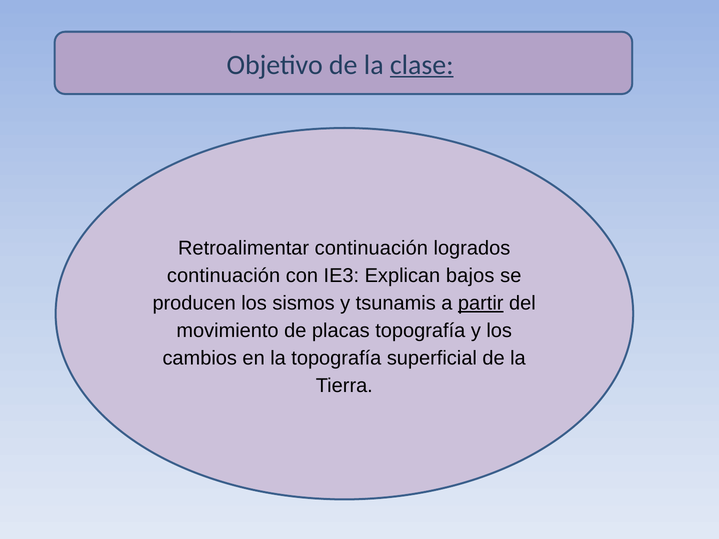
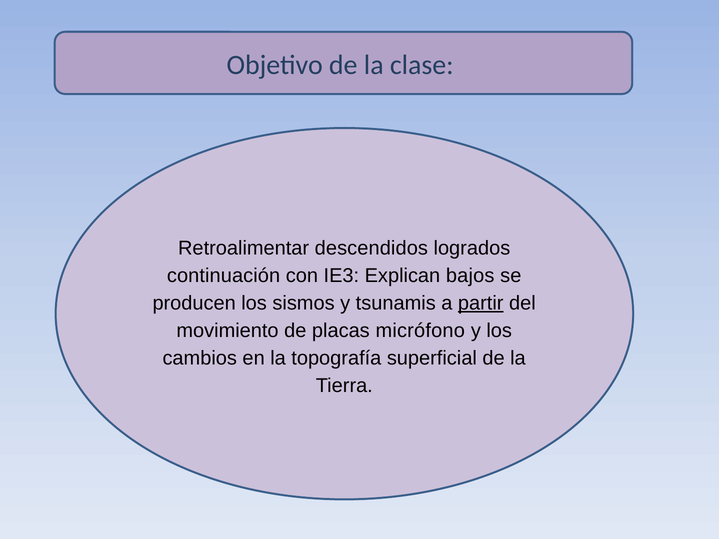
clase underline: present -> none
Retroalimentar continuación: continuación -> descendidos
placas topografía: topografía -> micrófono
